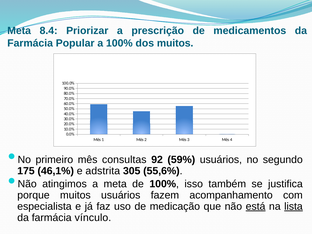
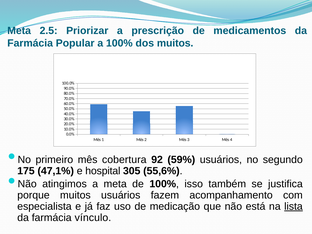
8.4: 8.4 -> 2.5
consultas: consultas -> cobertura
46,1%: 46,1% -> 47,1%
adstrita: adstrita -> hospital
está underline: present -> none
